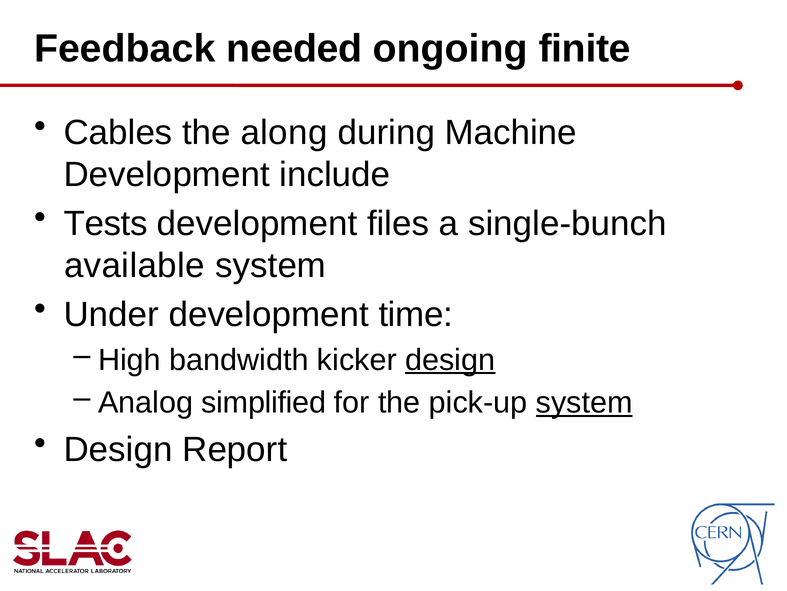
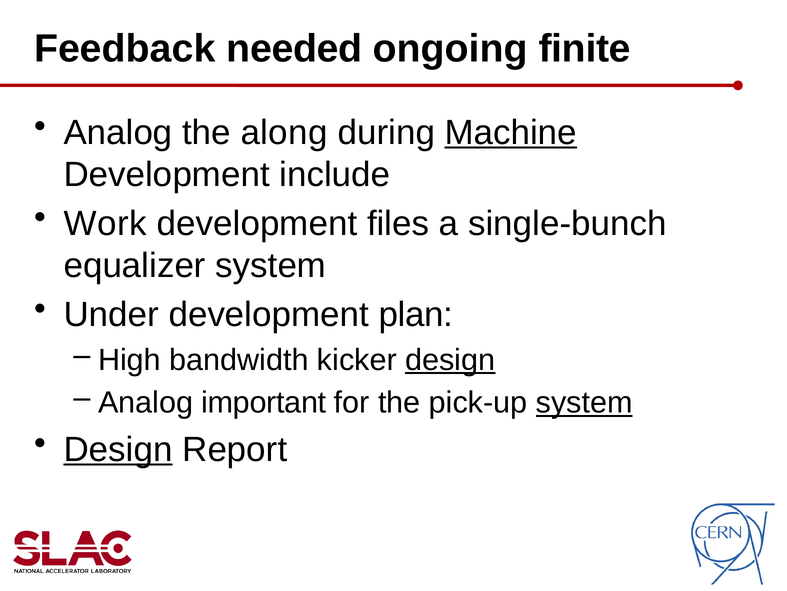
Cables at (118, 132): Cables -> Analog
Machine underline: none -> present
Tests: Tests -> Work
available: available -> equalizer
time: time -> plan
simplified: simplified -> important
Design at (118, 449) underline: none -> present
